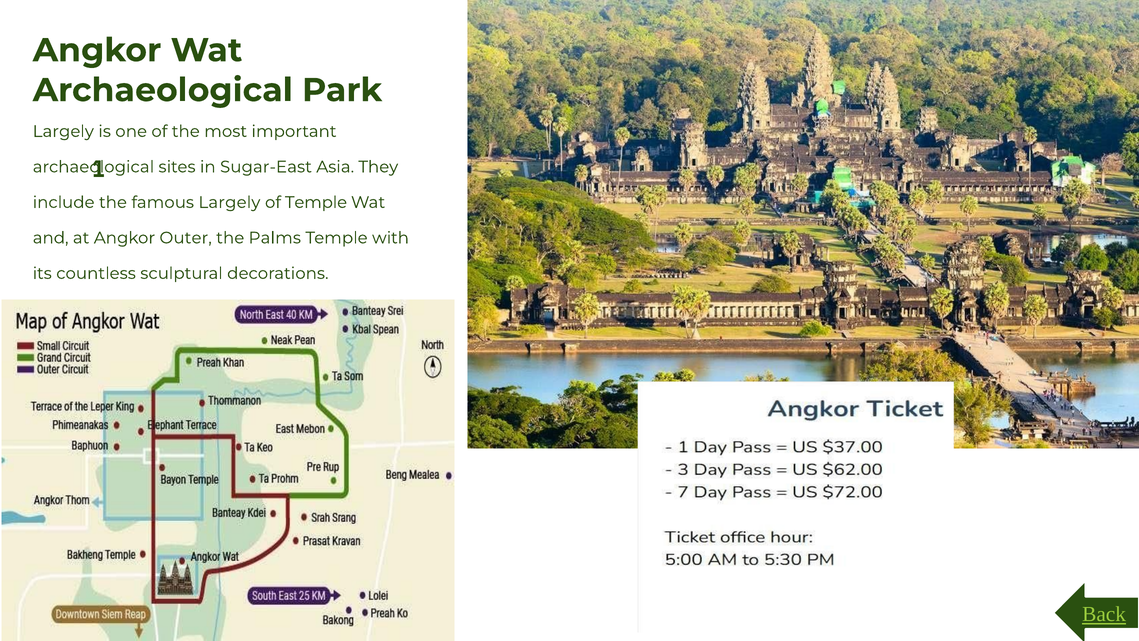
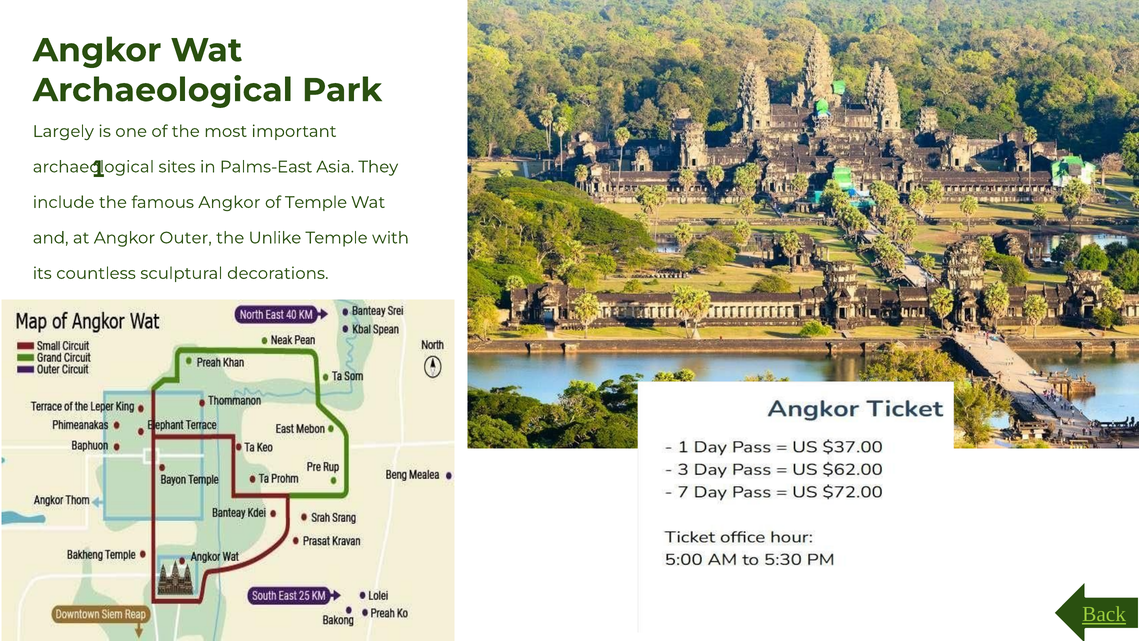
Sugar-East: Sugar-East -> Palms-East
famous Largely: Largely -> Angkor
Palms: Palms -> Unlike
